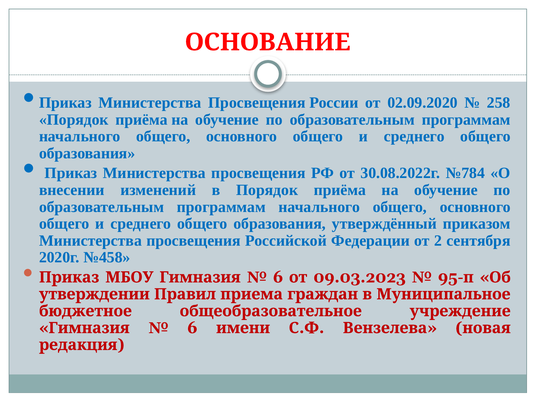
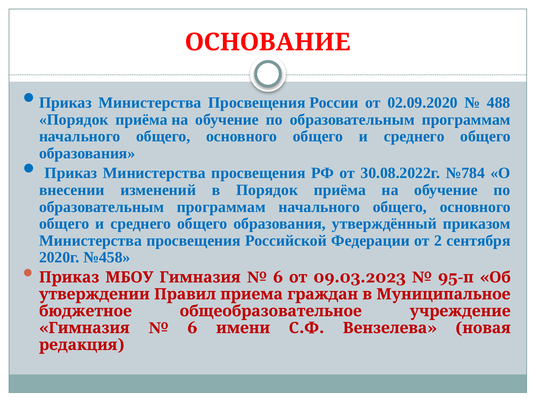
258: 258 -> 488
